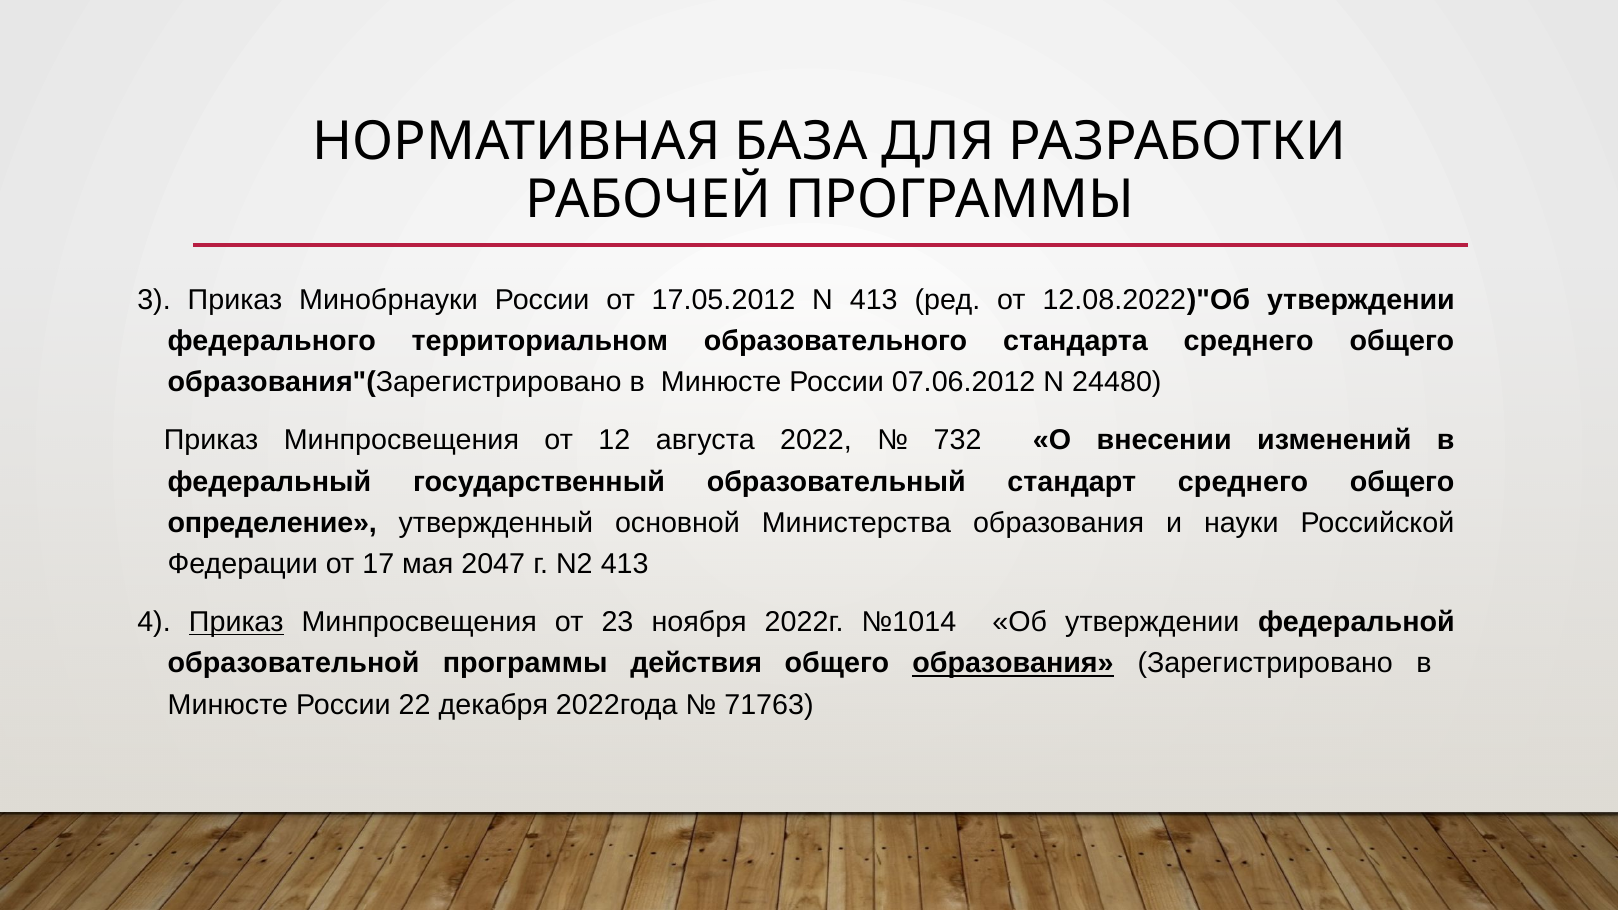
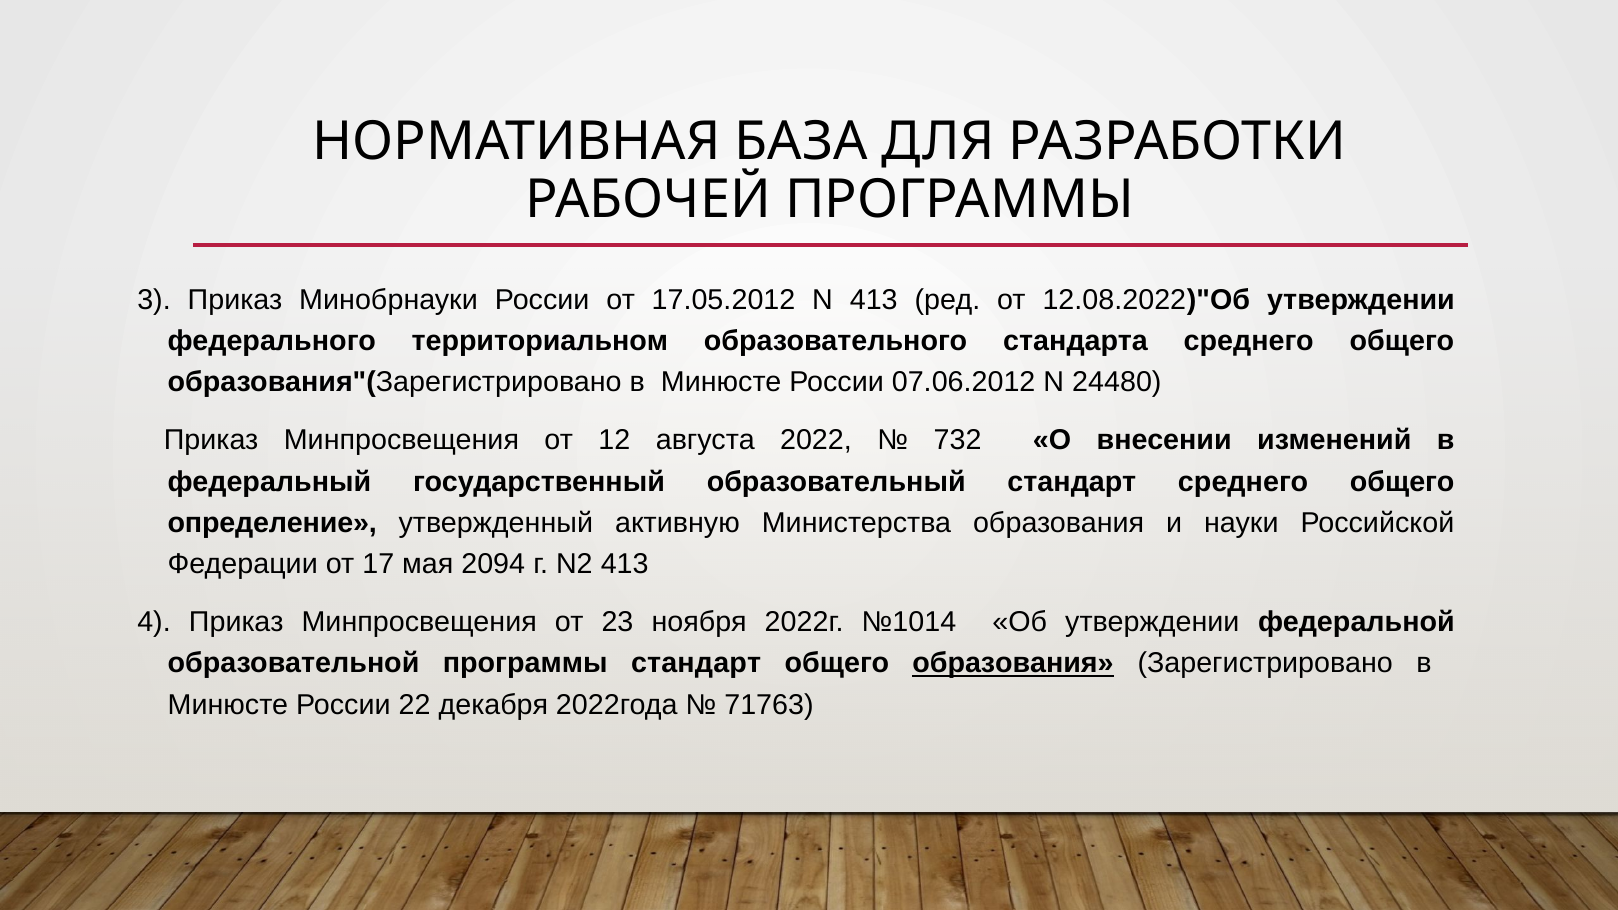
основной: основной -> активную
2047: 2047 -> 2094
Приказ at (236, 622) underline: present -> none
программы действия: действия -> стандарт
